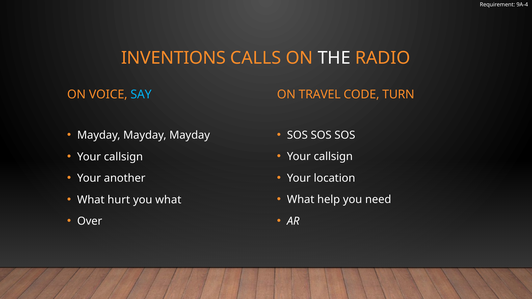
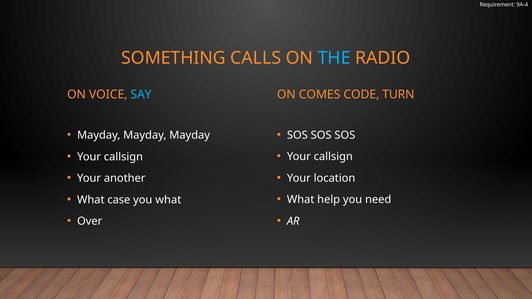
INVENTIONS: INVENTIONS -> SOMETHING
THE colour: white -> light blue
TRAVEL: TRAVEL -> COMES
hurt: hurt -> case
